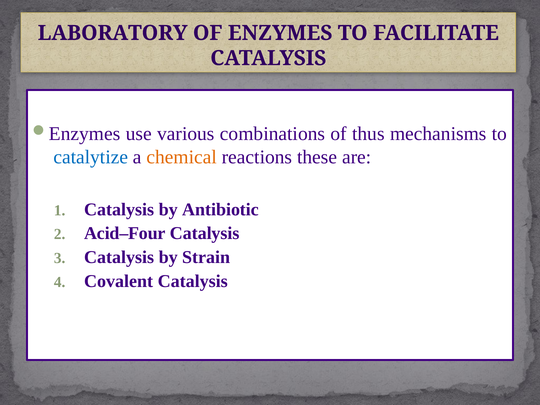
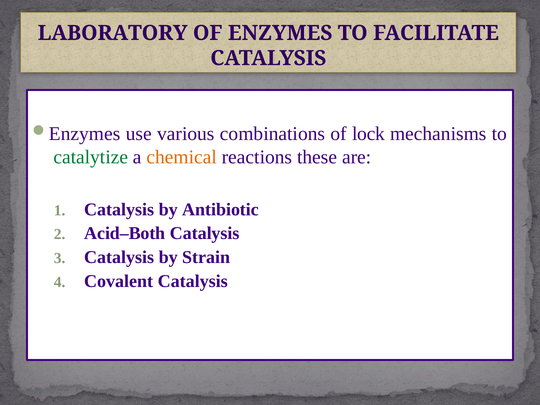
thus: thus -> lock
catalytize colour: blue -> green
Acid–Four: Acid–Four -> Acid–Both
